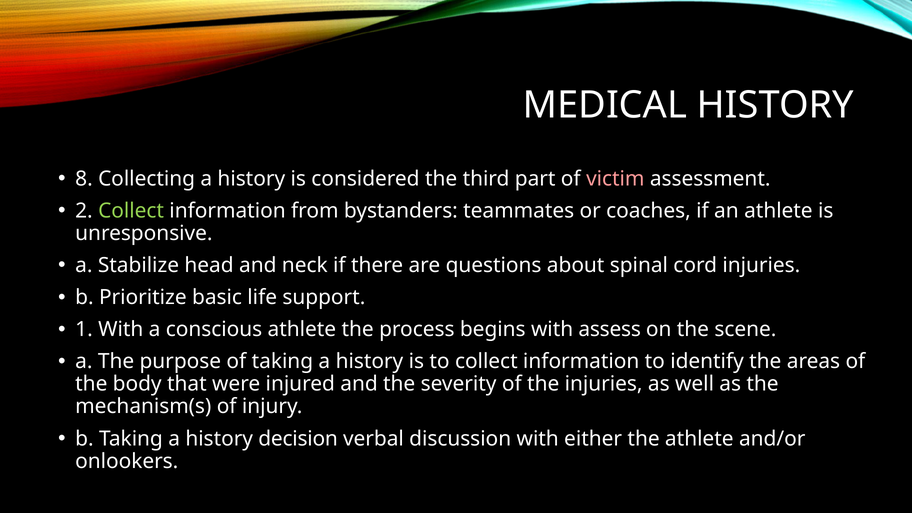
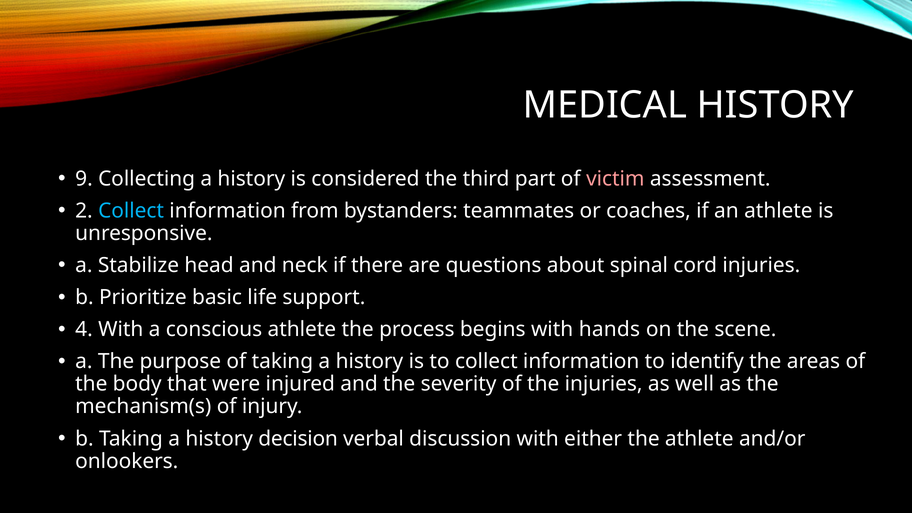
8: 8 -> 9
Collect at (131, 211) colour: light green -> light blue
1: 1 -> 4
assess: assess -> hands
